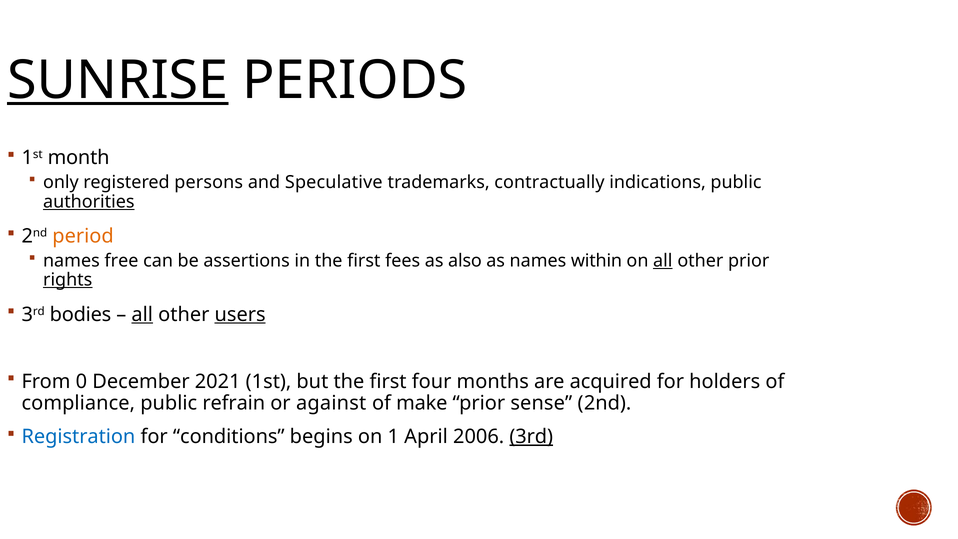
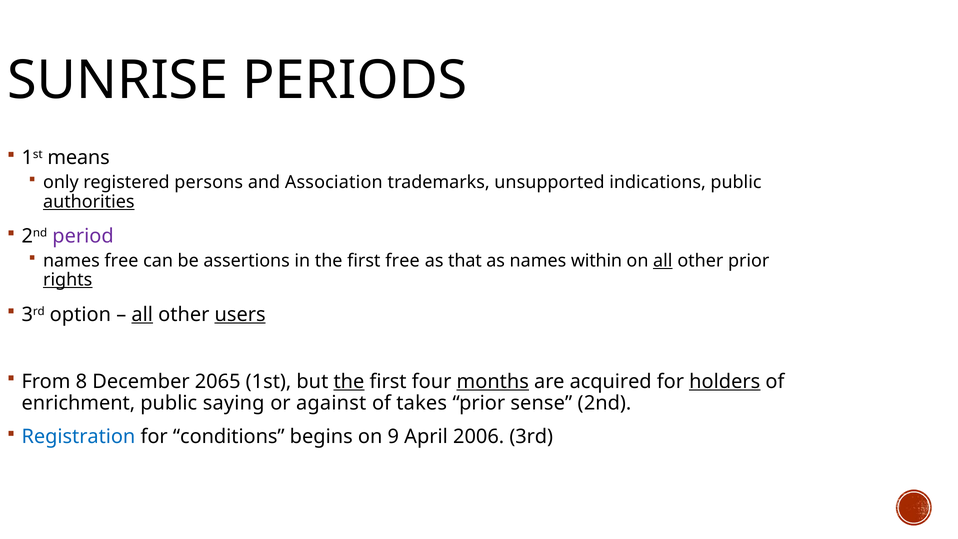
SUNRISE underline: present -> none
month: month -> means
Speculative: Speculative -> Association
contractually: contractually -> unsupported
period colour: orange -> purple
first fees: fees -> free
also: also -> that
bodies: bodies -> option
0: 0 -> 8
2021: 2021 -> 2065
the at (349, 381) underline: none -> present
months underline: none -> present
holders underline: none -> present
compliance: compliance -> enrichment
refrain: refrain -> saying
make: make -> takes
1: 1 -> 9
3rd at (531, 436) underline: present -> none
